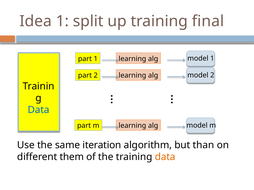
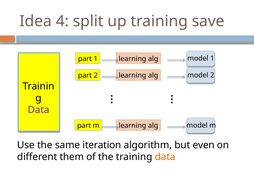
Idea 1: 1 -> 4
final: final -> save
Data at (39, 110) colour: blue -> purple
than: than -> even
